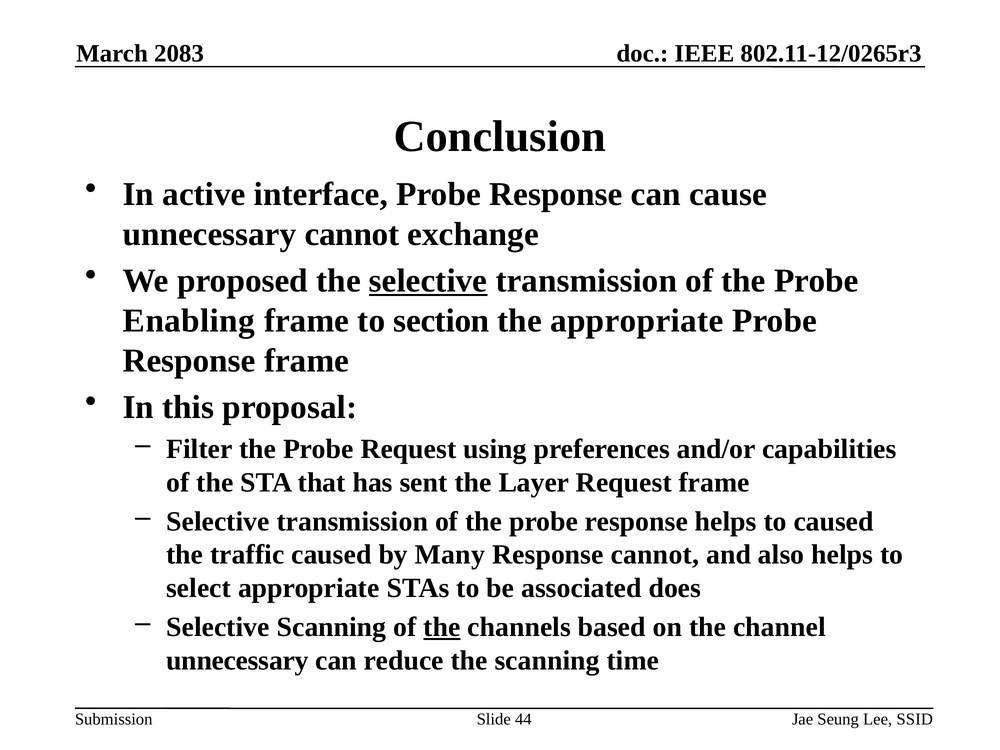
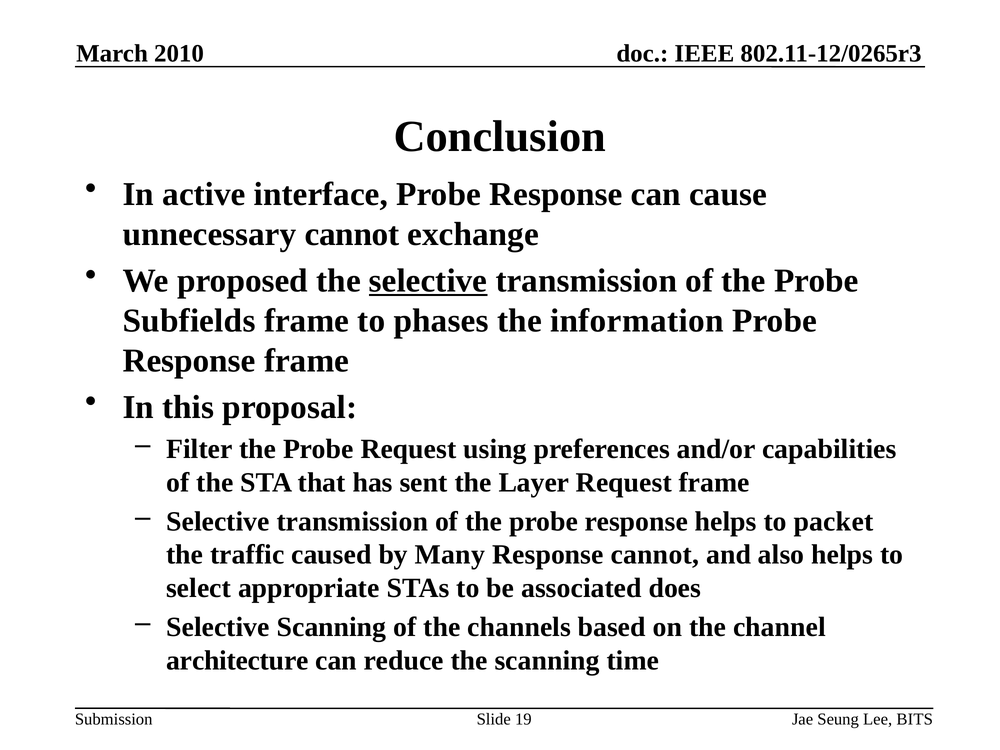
2083: 2083 -> 2010
Enabling: Enabling -> Subfields
section: section -> phases
the appropriate: appropriate -> information
to caused: caused -> packet
the at (442, 627) underline: present -> none
unnecessary at (237, 660): unnecessary -> architecture
SSID: SSID -> BITS
44: 44 -> 19
